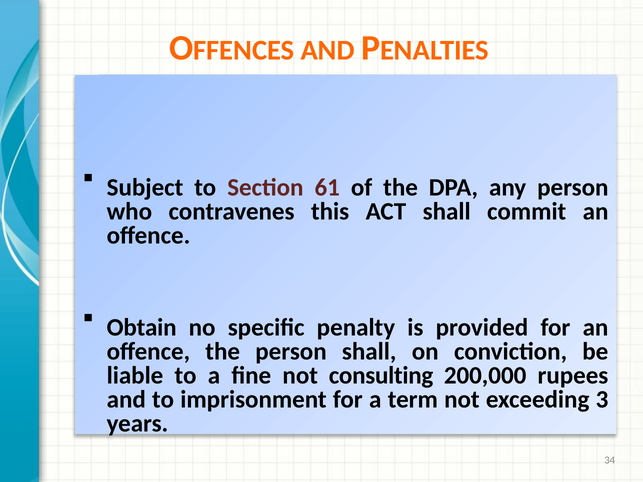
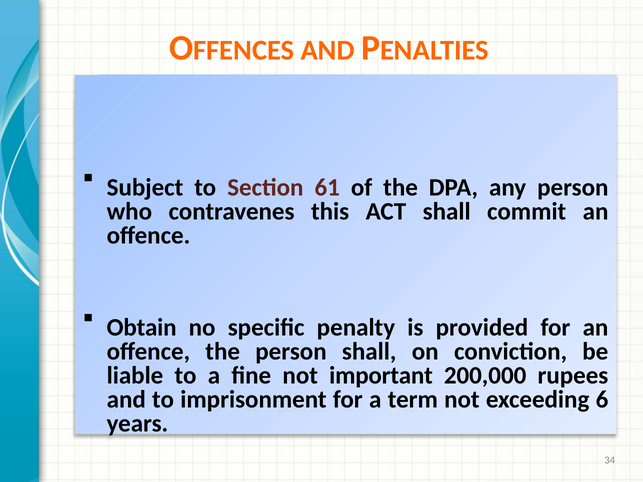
consulting: consulting -> important
3: 3 -> 6
